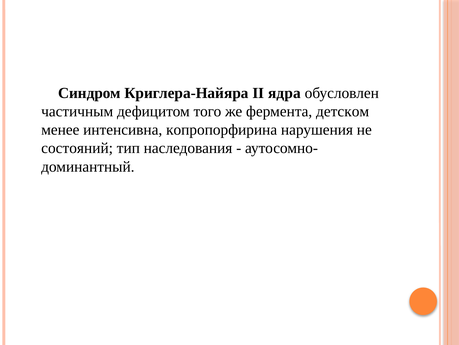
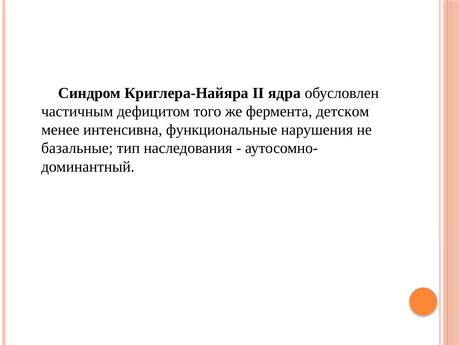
копропорфирина: копропорфирина -> функциональные
состояний: состояний -> базальные
